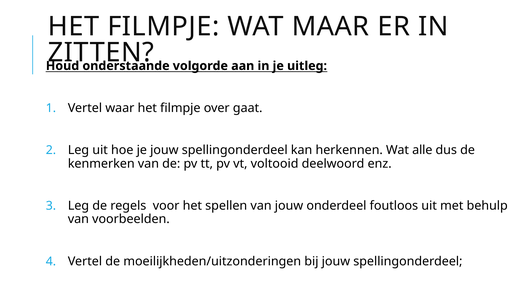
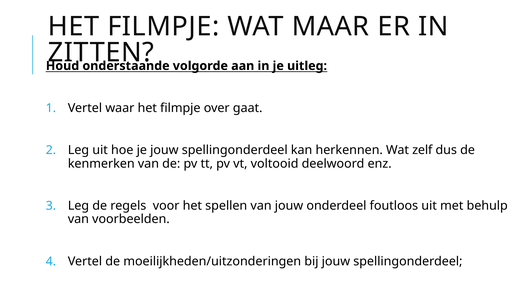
alle: alle -> zelf
